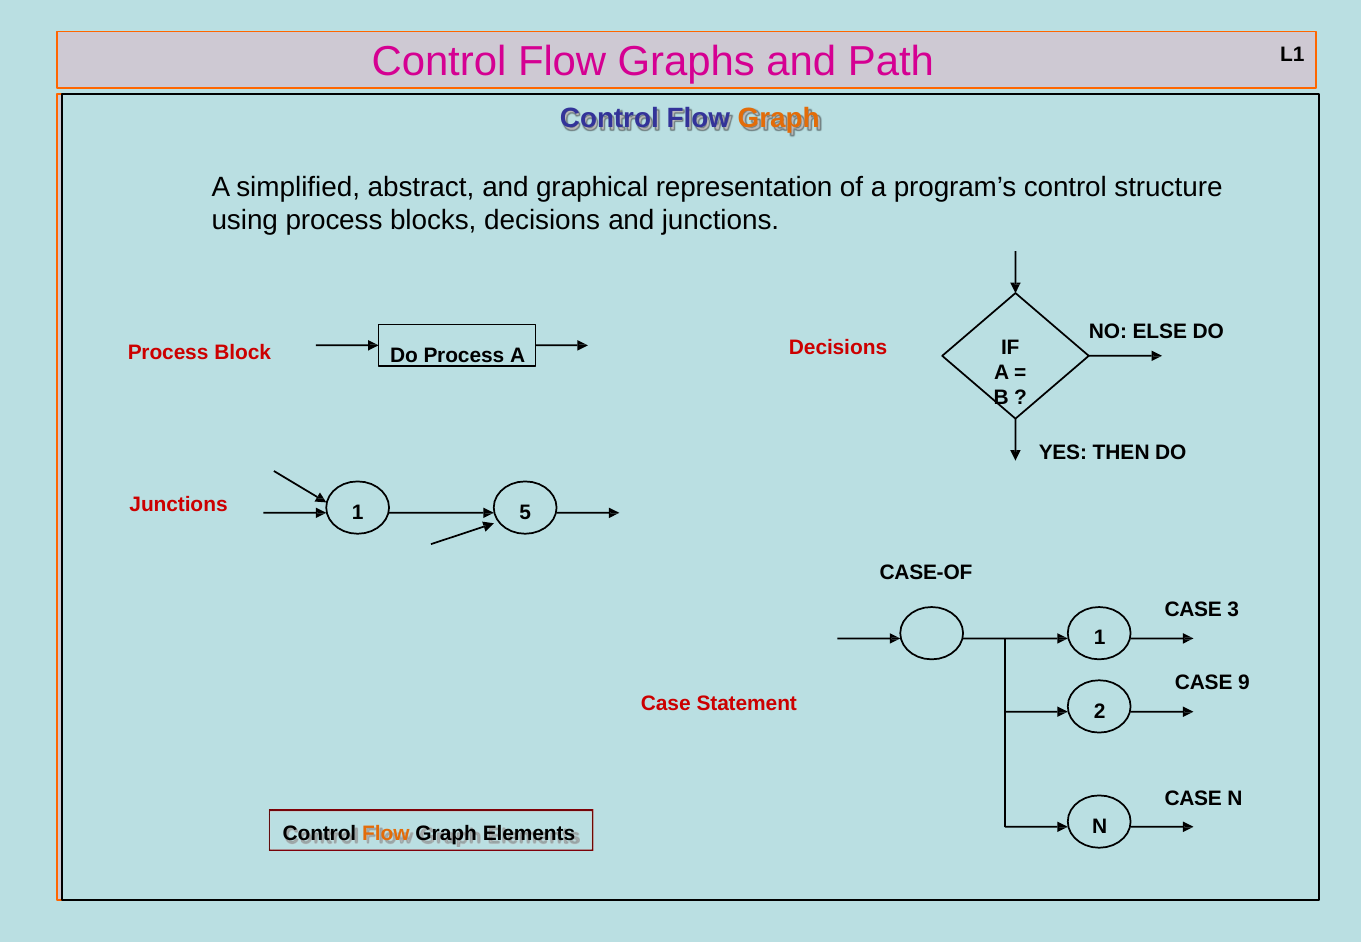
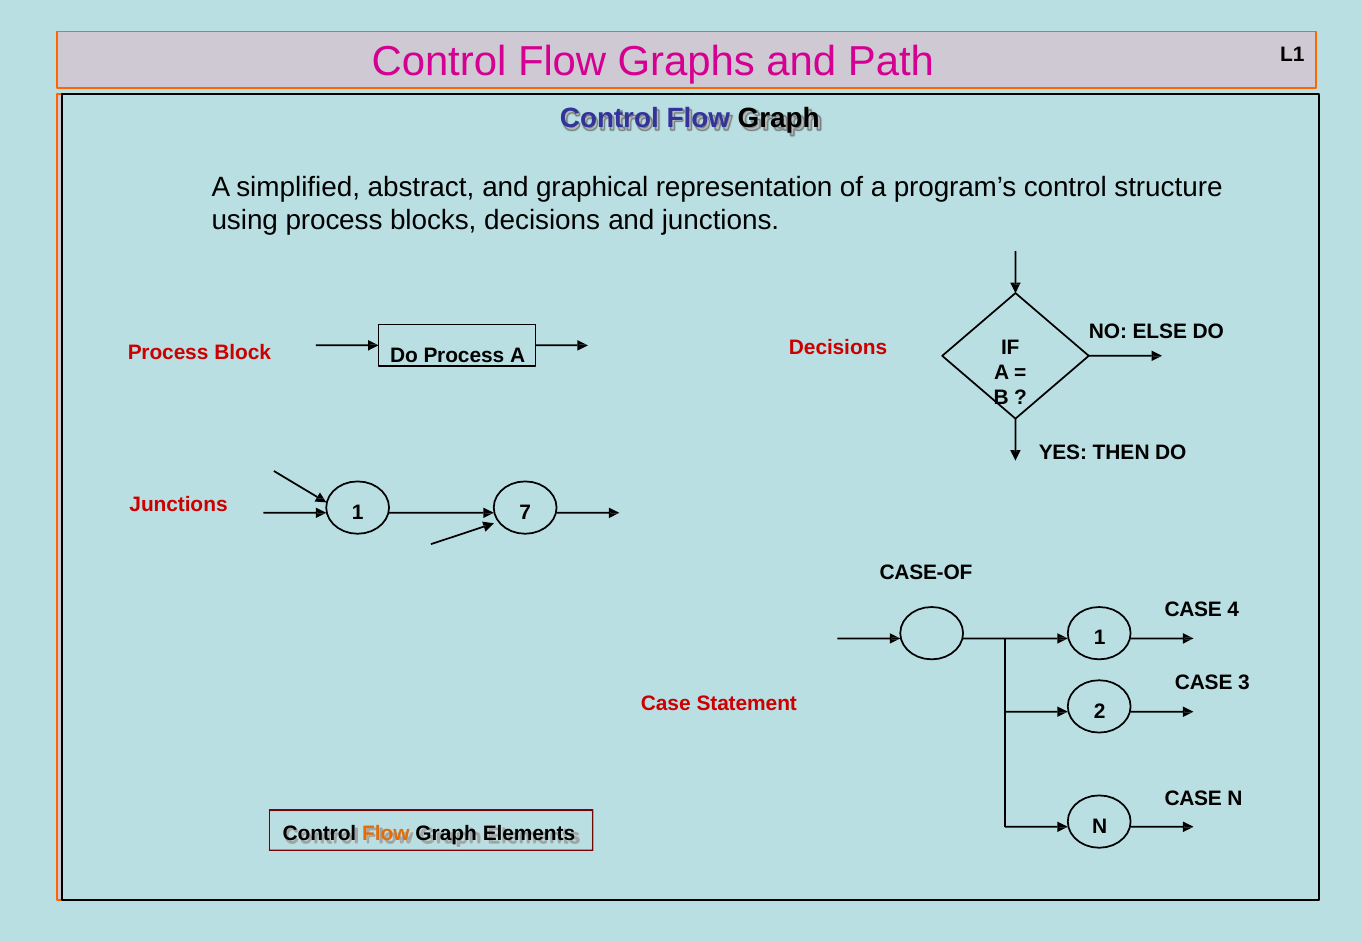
Graph at (779, 118) colour: orange -> black
5: 5 -> 7
3: 3 -> 4
9: 9 -> 3
